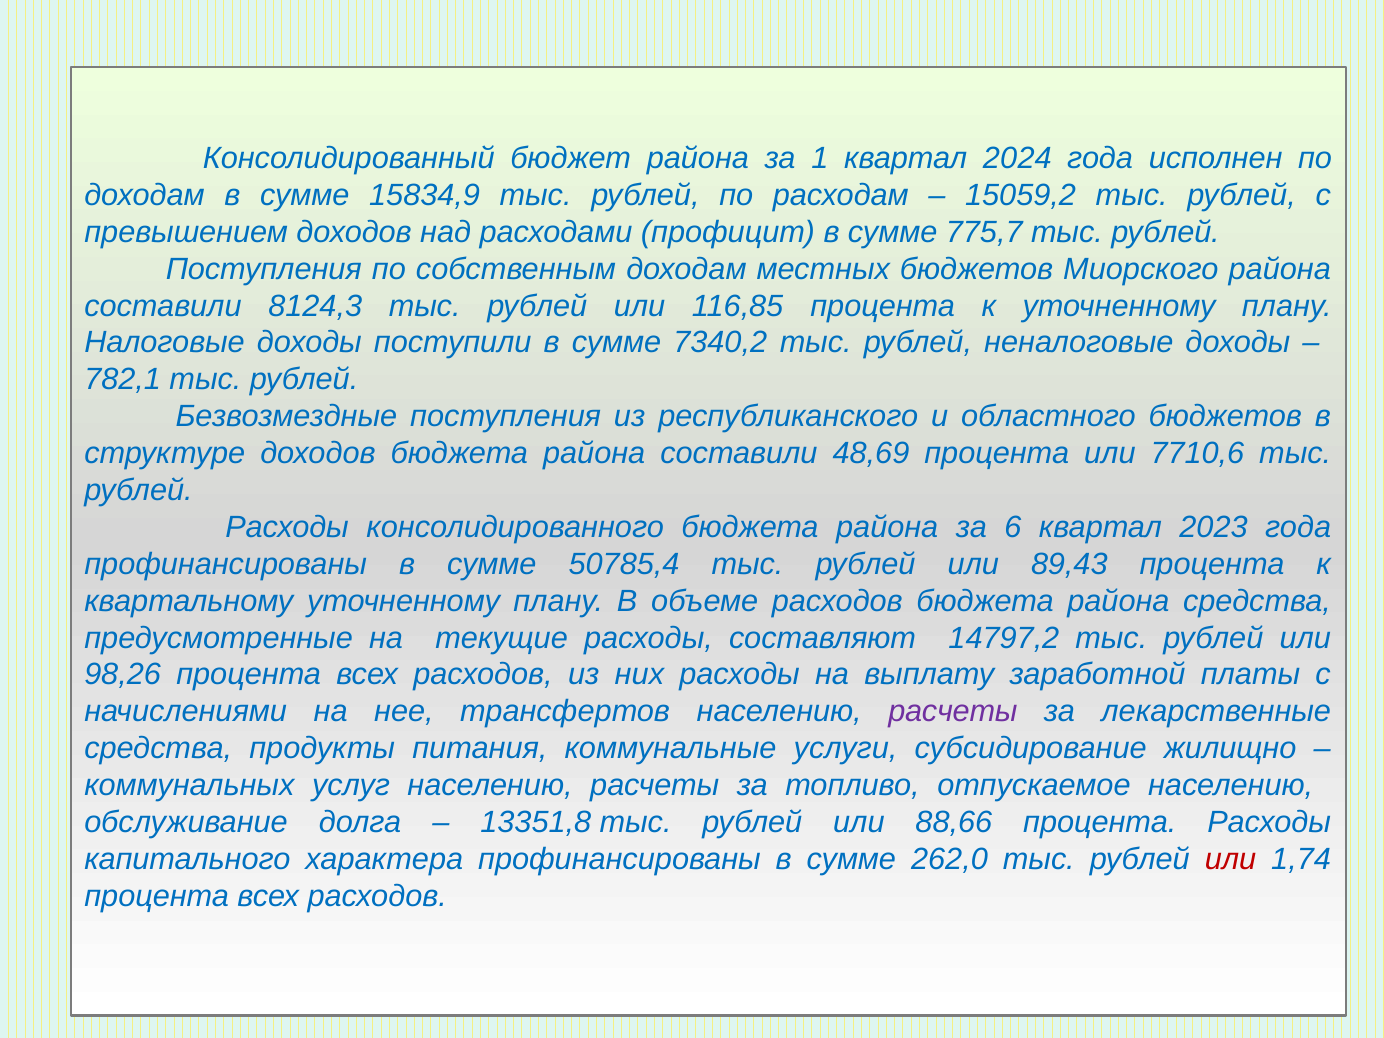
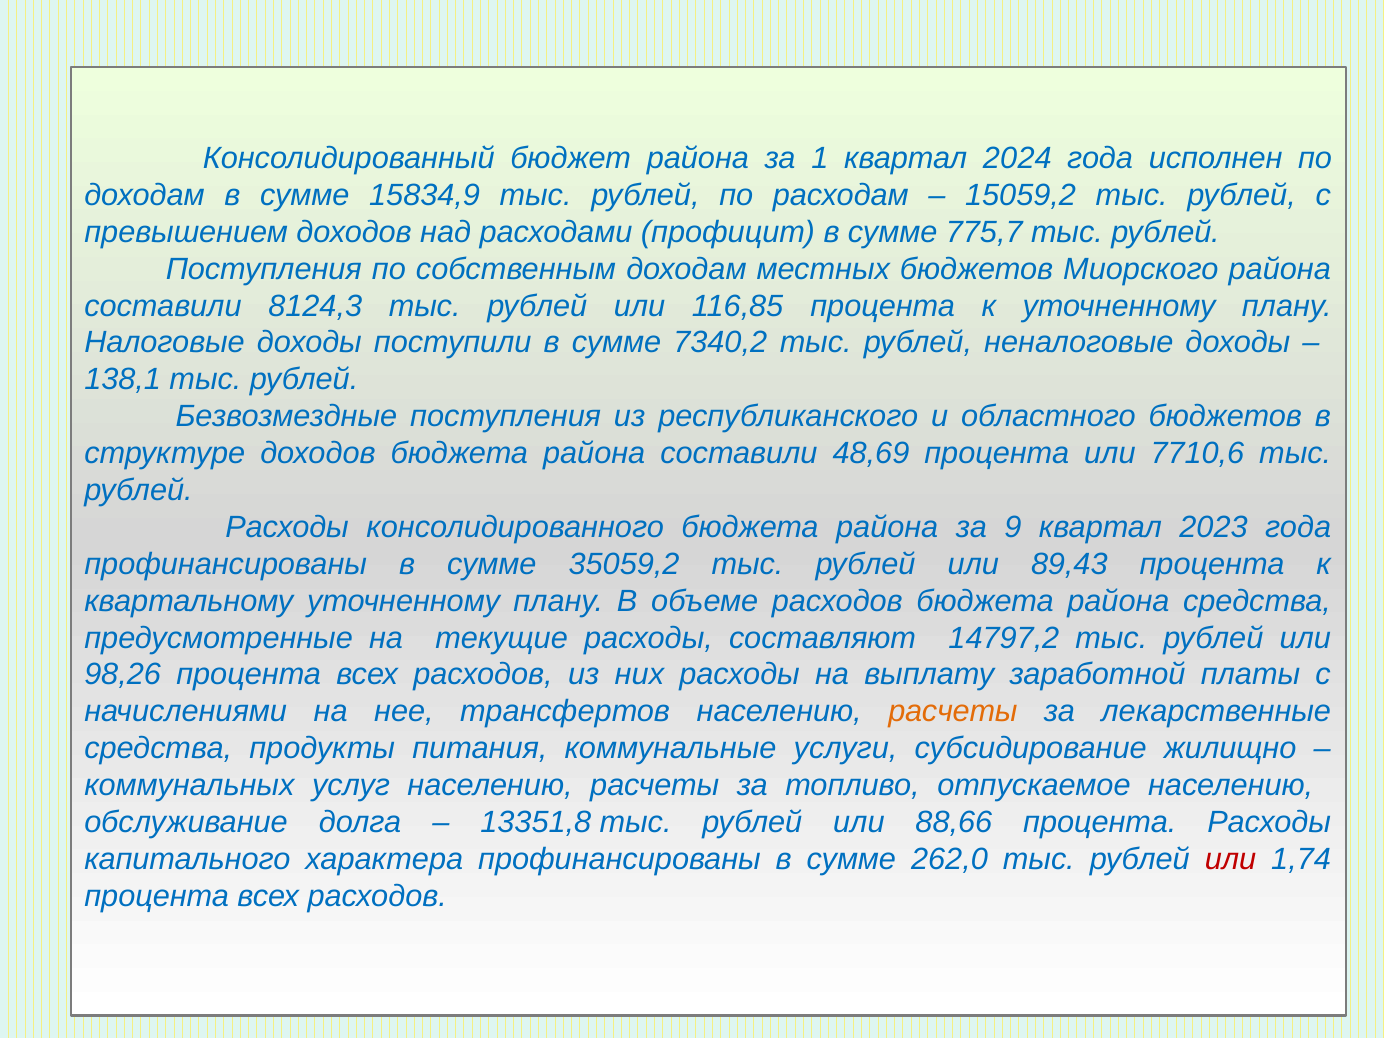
782,1: 782,1 -> 138,1
6: 6 -> 9
50785,4: 50785,4 -> 35059,2
расчеты at (953, 712) colour: purple -> orange
